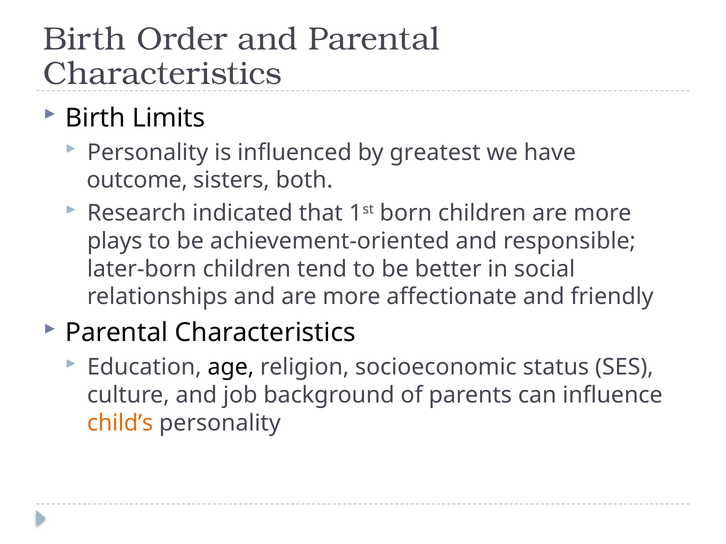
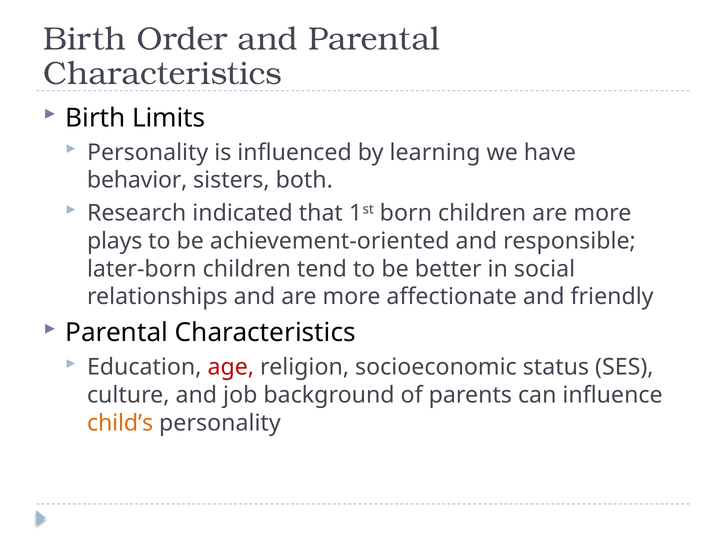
greatest: greatest -> learning
outcome: outcome -> behavior
age colour: black -> red
